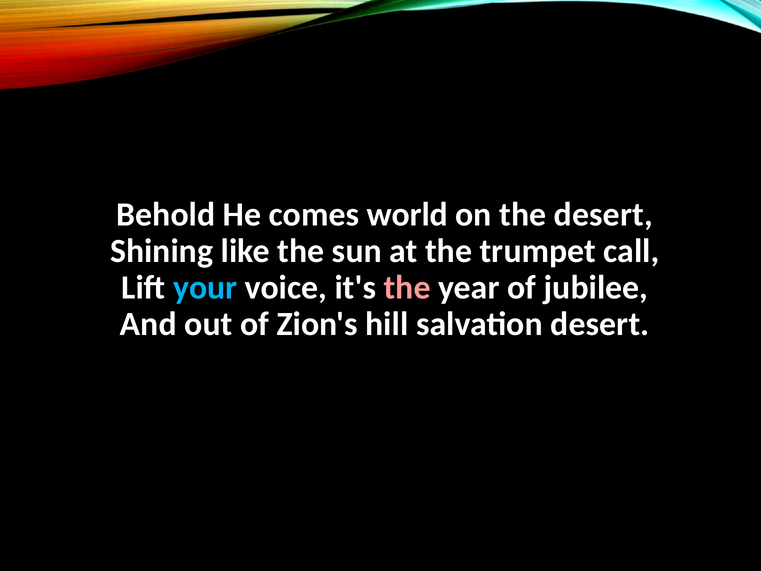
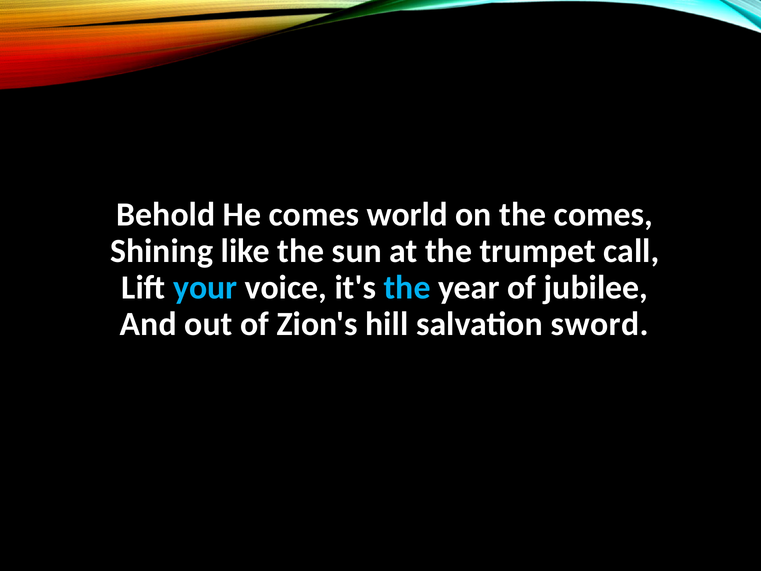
the desert: desert -> comes
the at (407, 287) colour: pink -> light blue
salvation desert: desert -> sword
